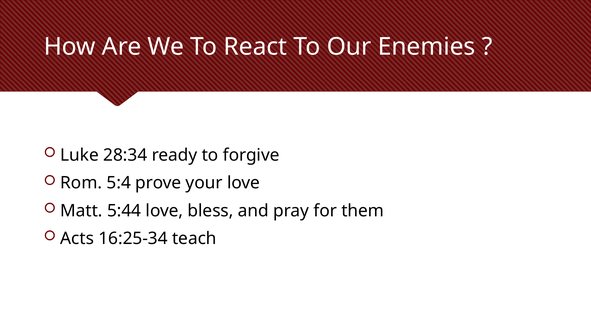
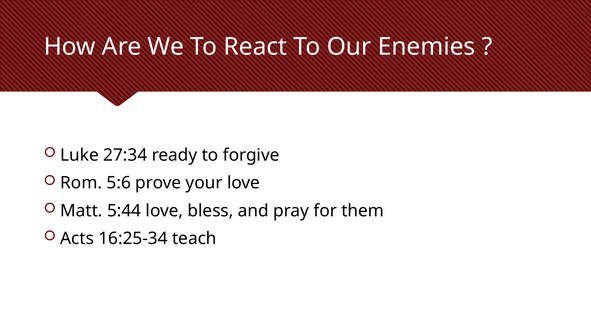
28:34: 28:34 -> 27:34
5:4: 5:4 -> 5:6
